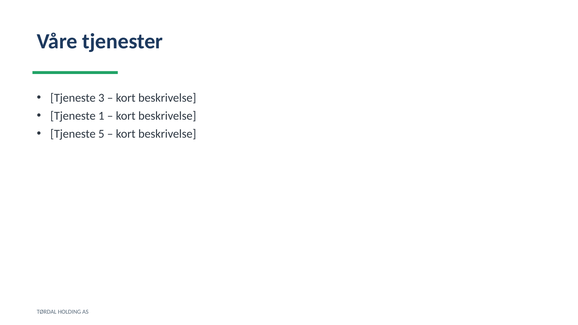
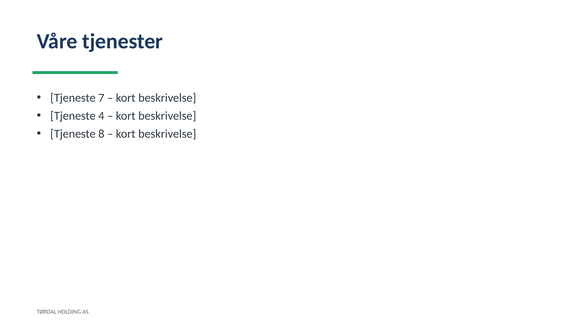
3: 3 -> 7
1: 1 -> 4
5: 5 -> 8
